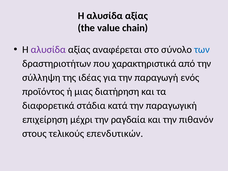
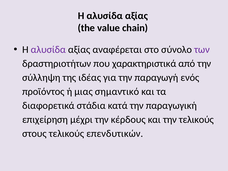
των colour: blue -> purple
διατήρηση: διατήρηση -> σημαντικό
ραγδαία: ραγδαία -> κέρδους
την πιθανόν: πιθανόν -> τελικούς
